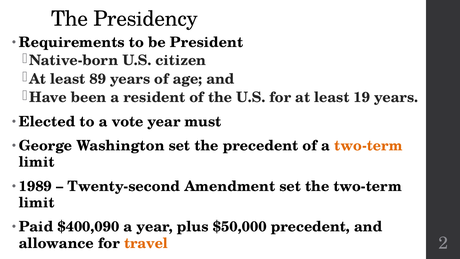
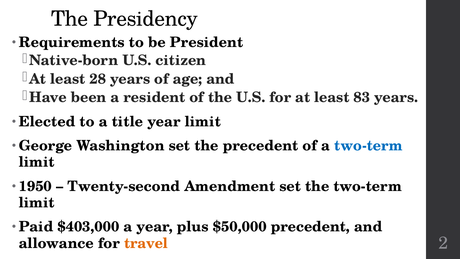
89: 89 -> 28
19: 19 -> 83
vote: vote -> title
year must: must -> limit
two-term at (368, 146) colour: orange -> blue
1989: 1989 -> 1950
$400,090: $400,090 -> $403,000
